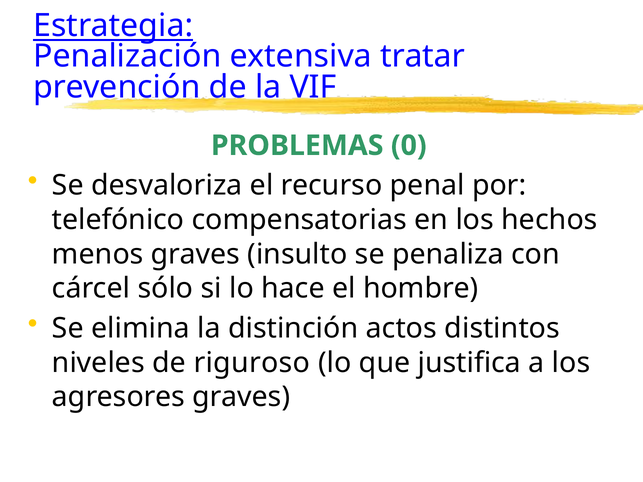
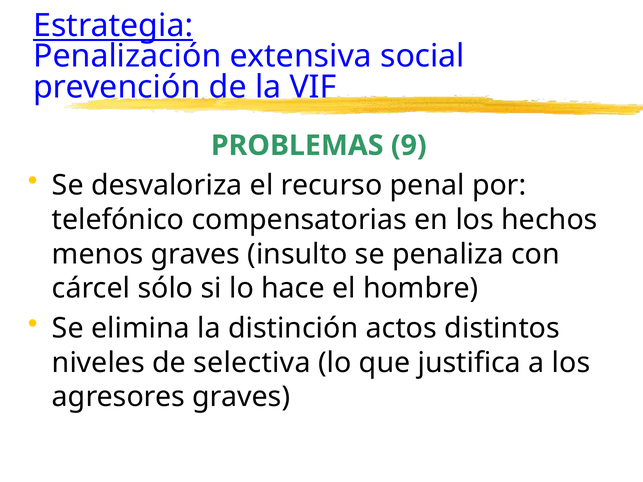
tratar: tratar -> social
0: 0 -> 9
riguroso: riguroso -> selectiva
